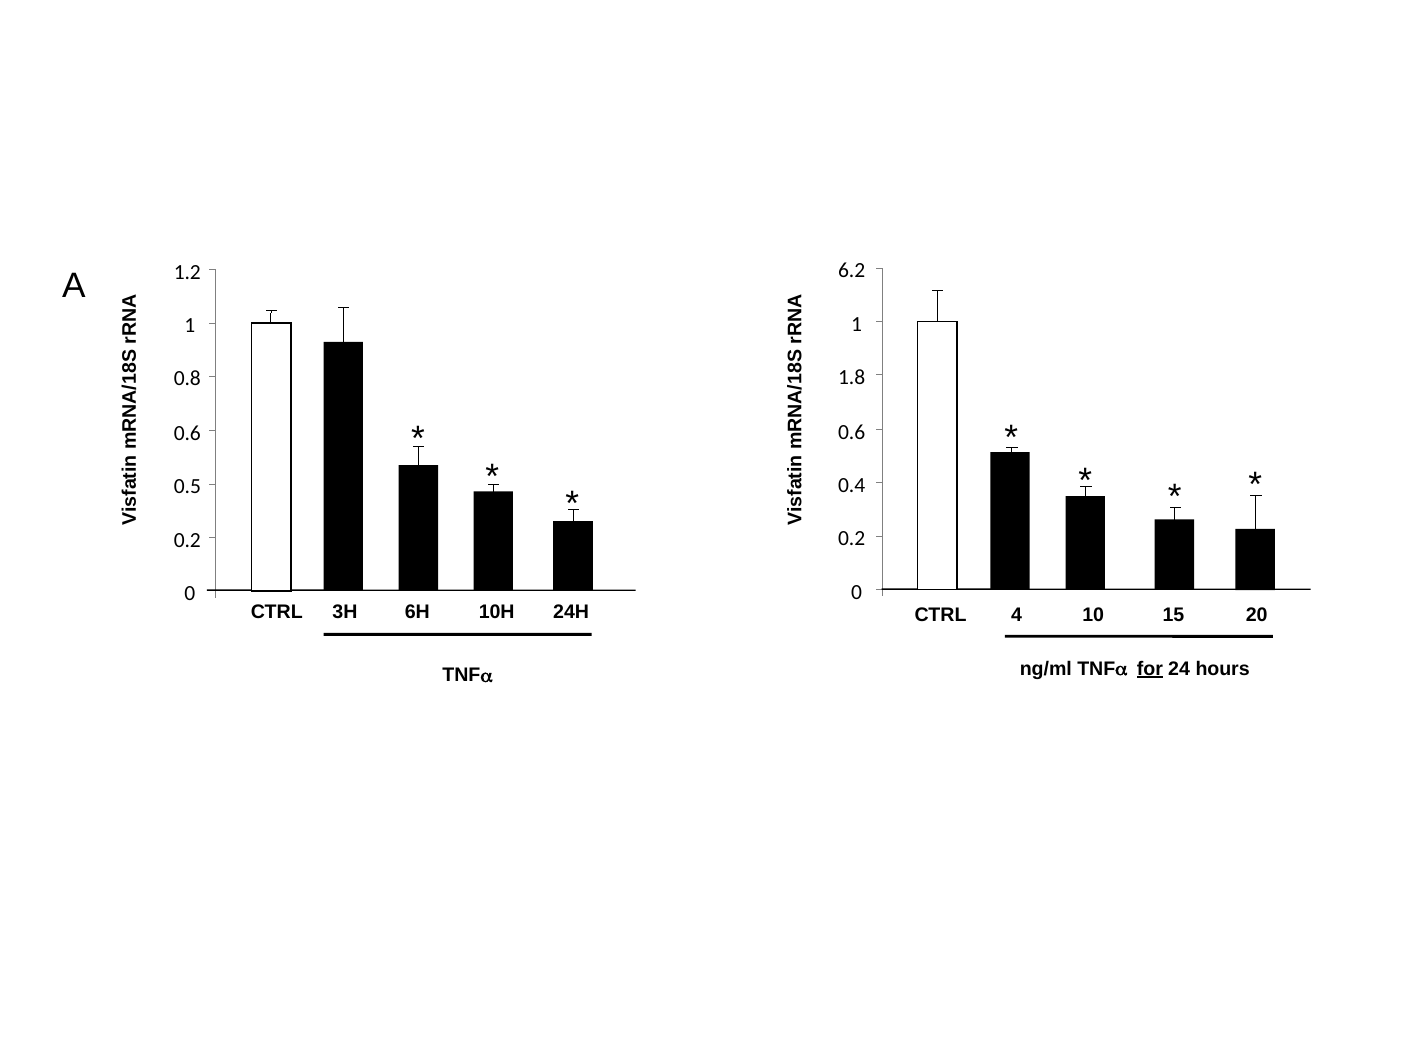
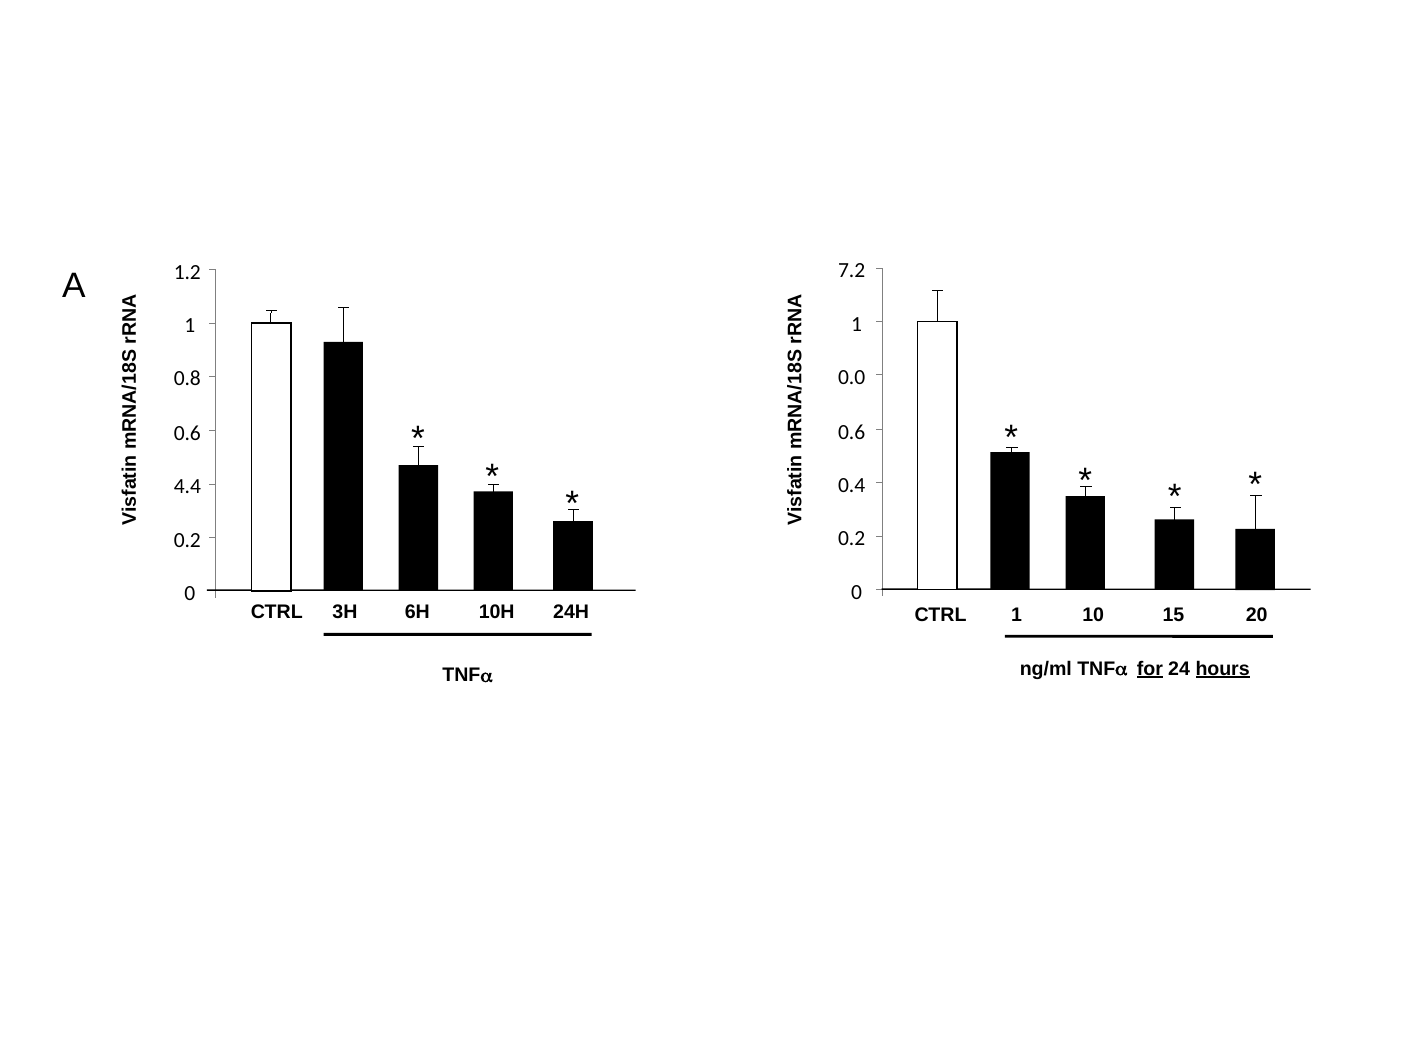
6.2: 6.2 -> 7.2
1.8: 1.8 -> 0.0
0.5: 0.5 -> 4.4
CTRL 4: 4 -> 1
hours underline: none -> present
